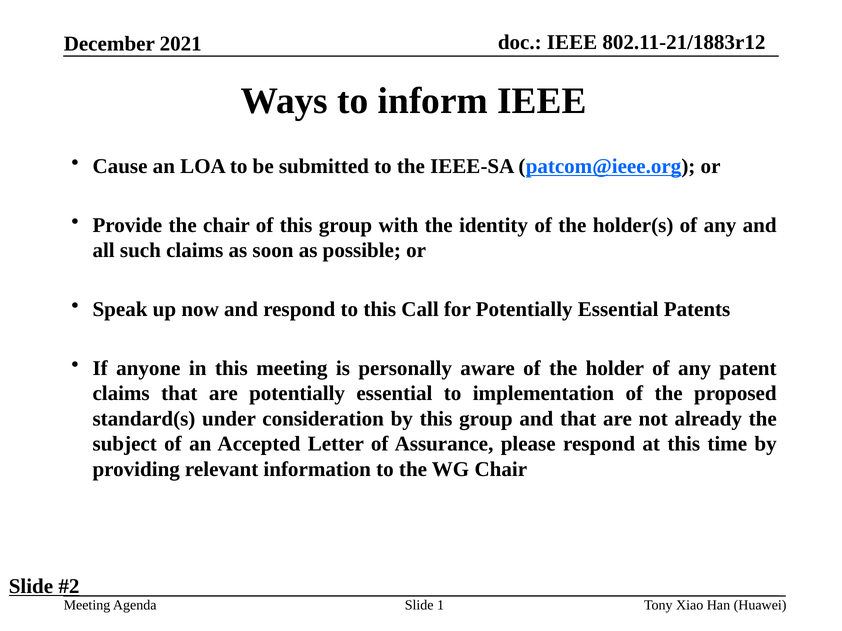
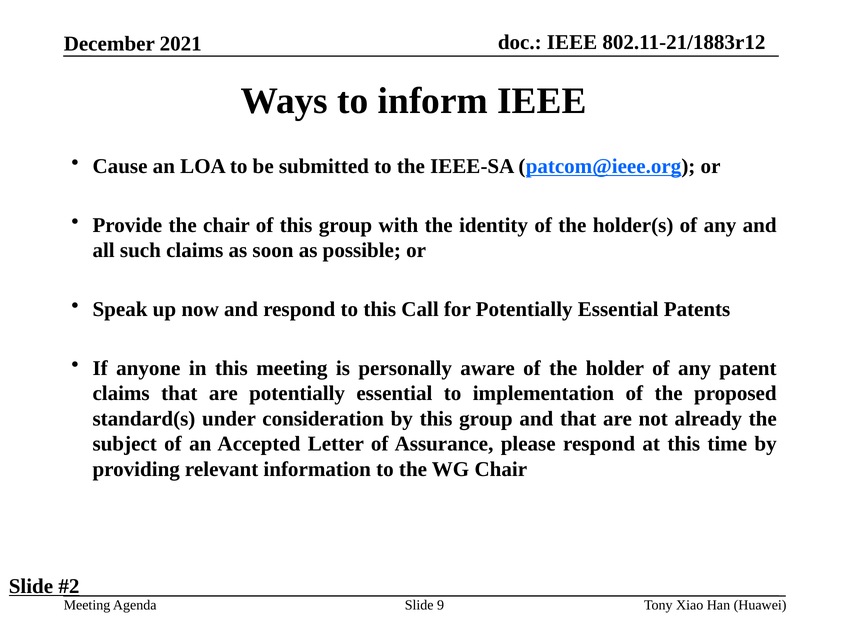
1: 1 -> 9
